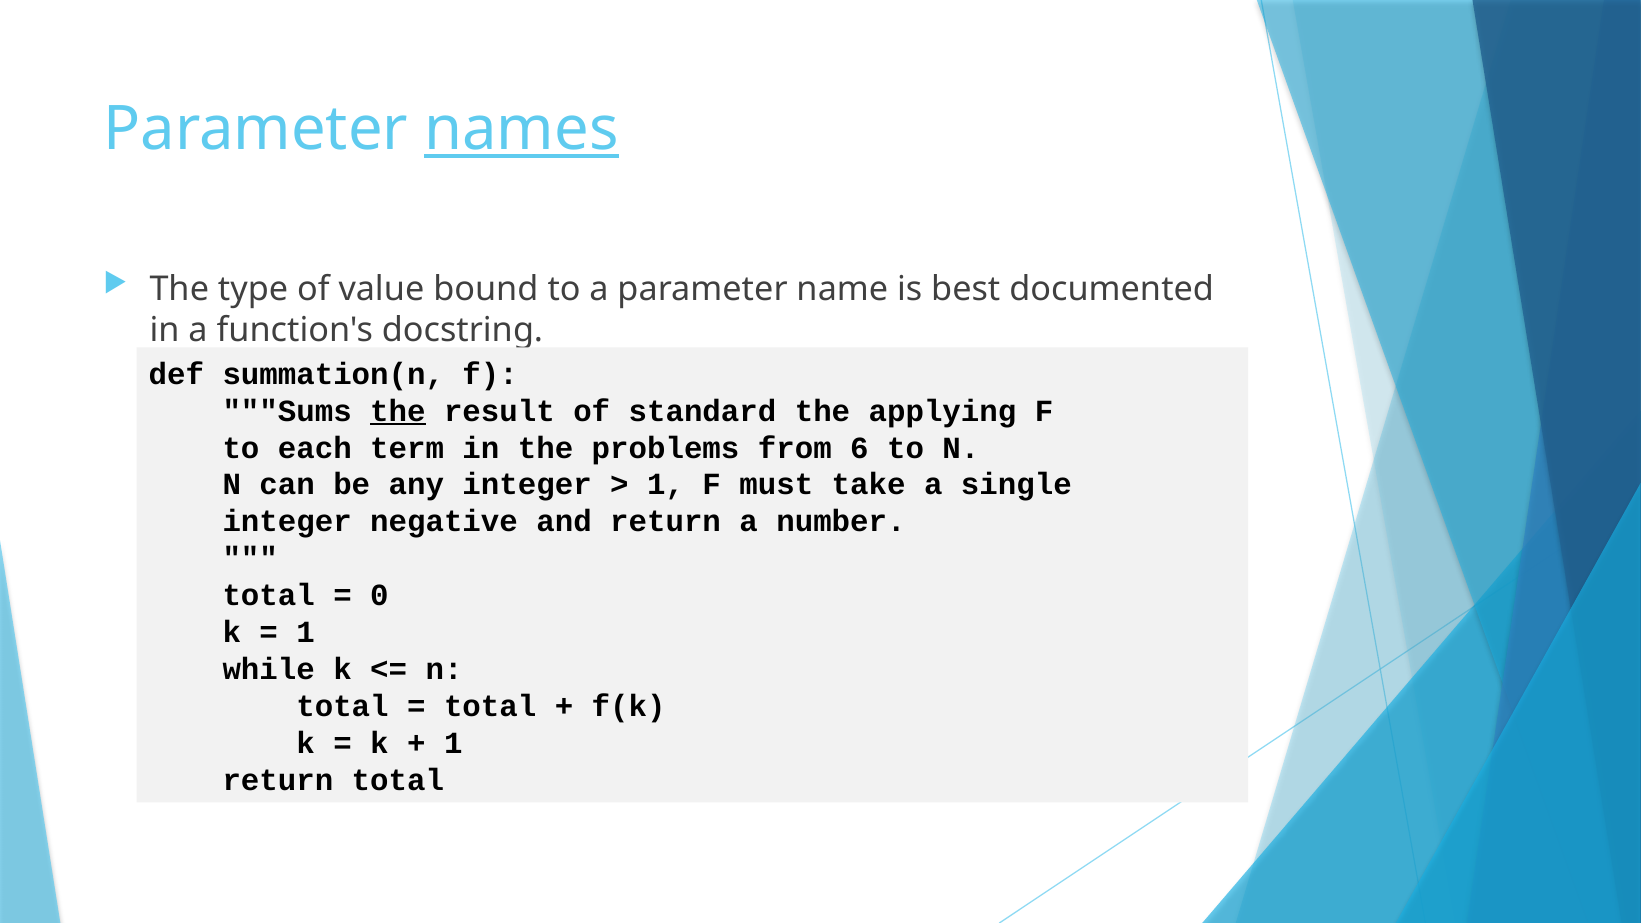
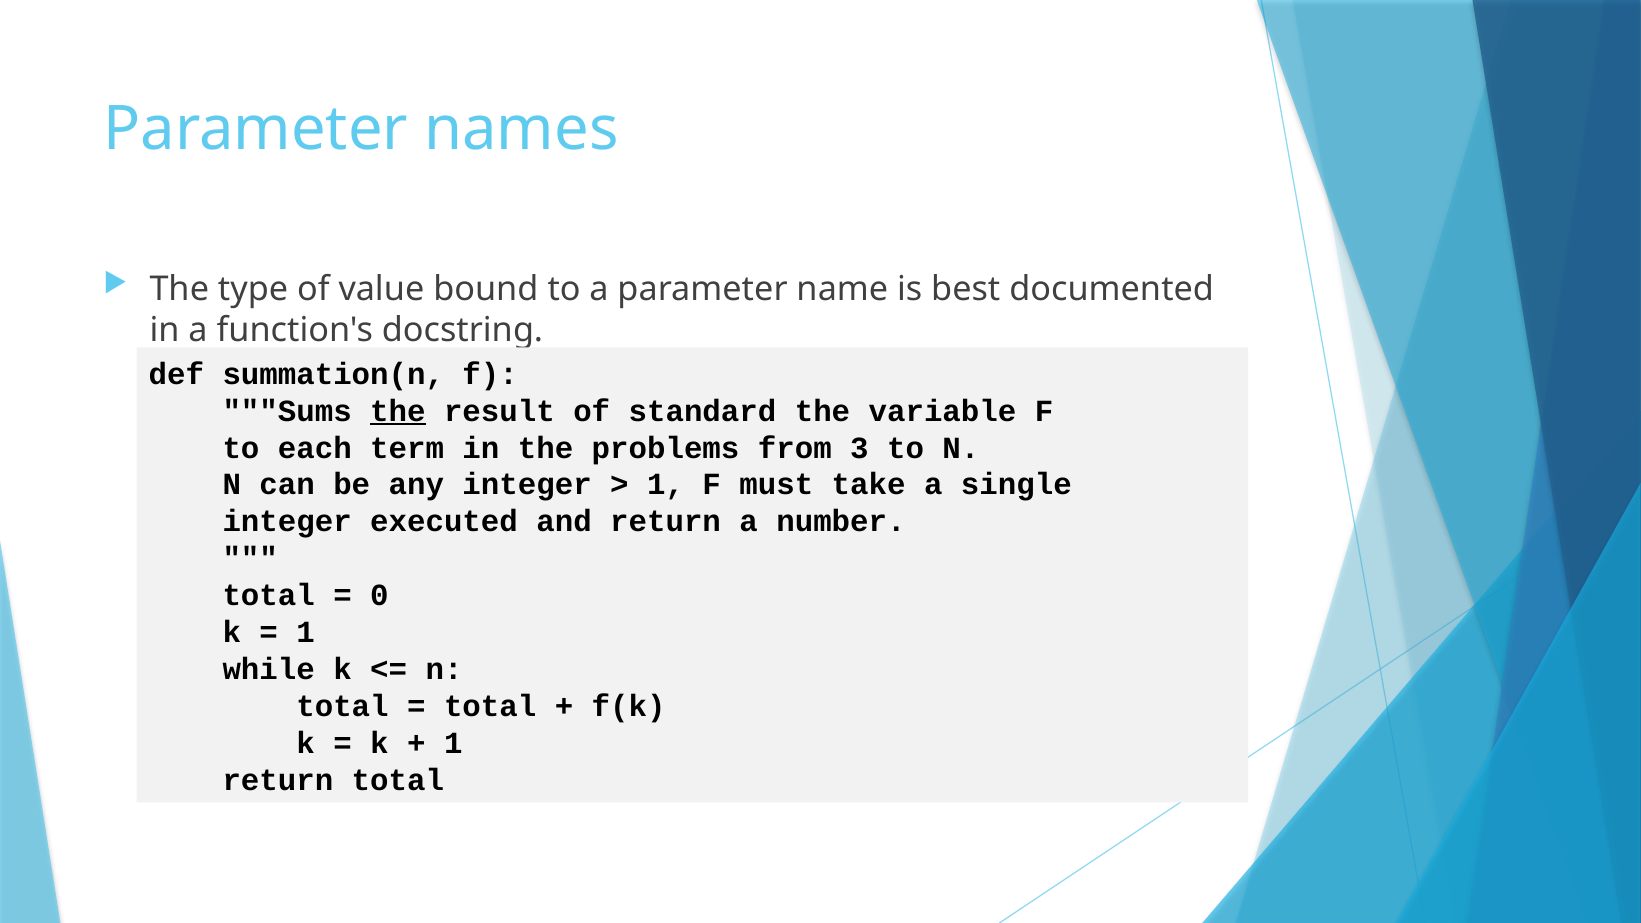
names underline: present -> none
applying: applying -> variable
6: 6 -> 3
negative: negative -> executed
